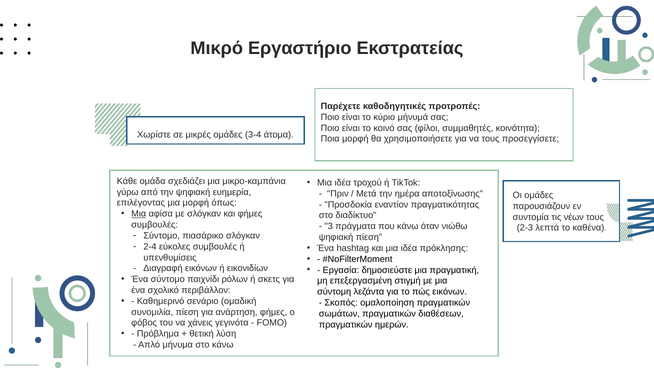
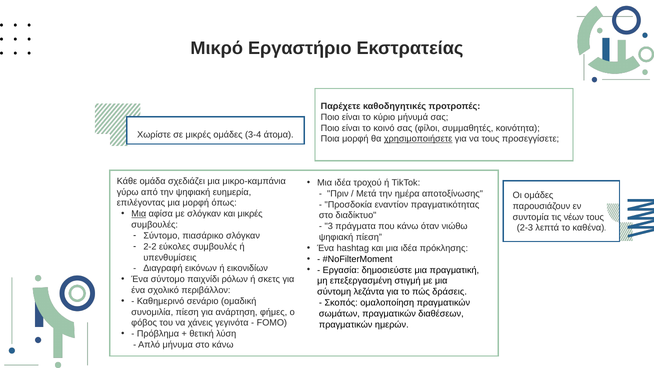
χρησιμοποιήσετε underline: none -> present
και φήμες: φήμες -> μικρές
2-4: 2-4 -> 2-2
πώς εικόνων: εικόνων -> δράσεις
